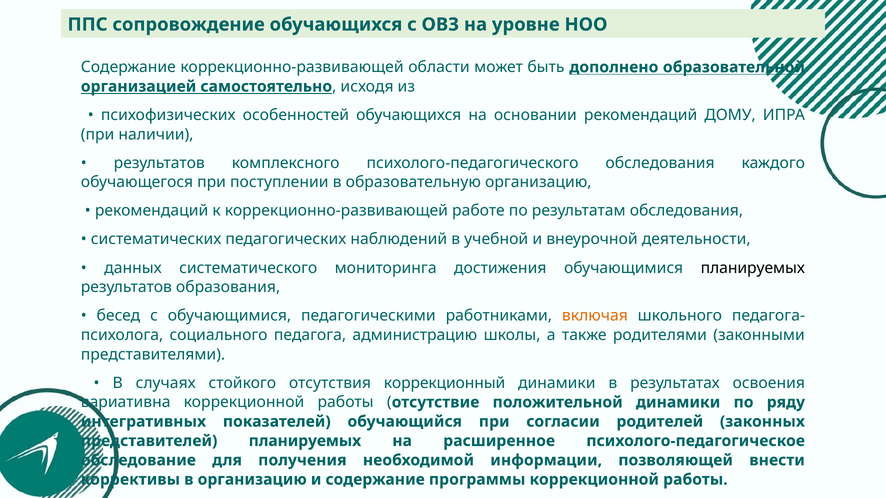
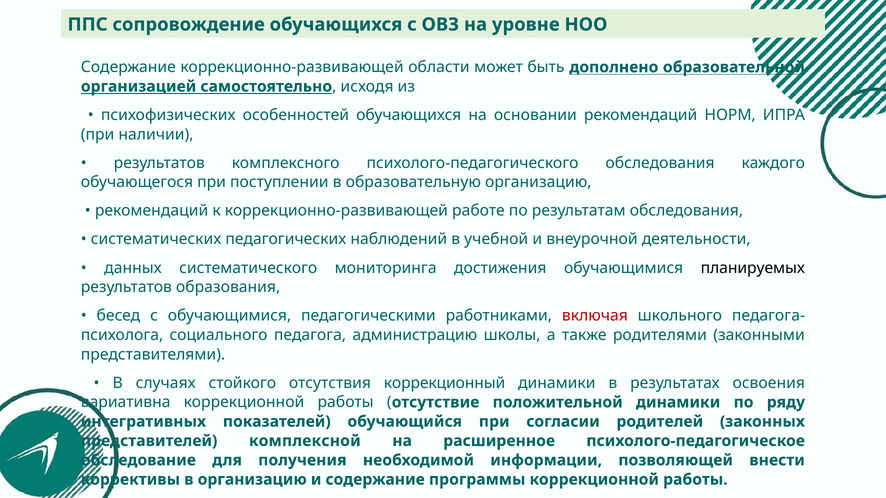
ДОМУ: ДОМУ -> НОРМ
включая colour: orange -> red
представителей планируемых: планируемых -> комплексной
